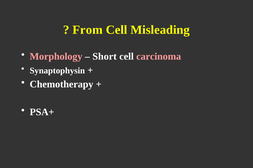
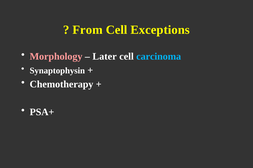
Misleading: Misleading -> Exceptions
Short: Short -> Later
carcinoma colour: pink -> light blue
